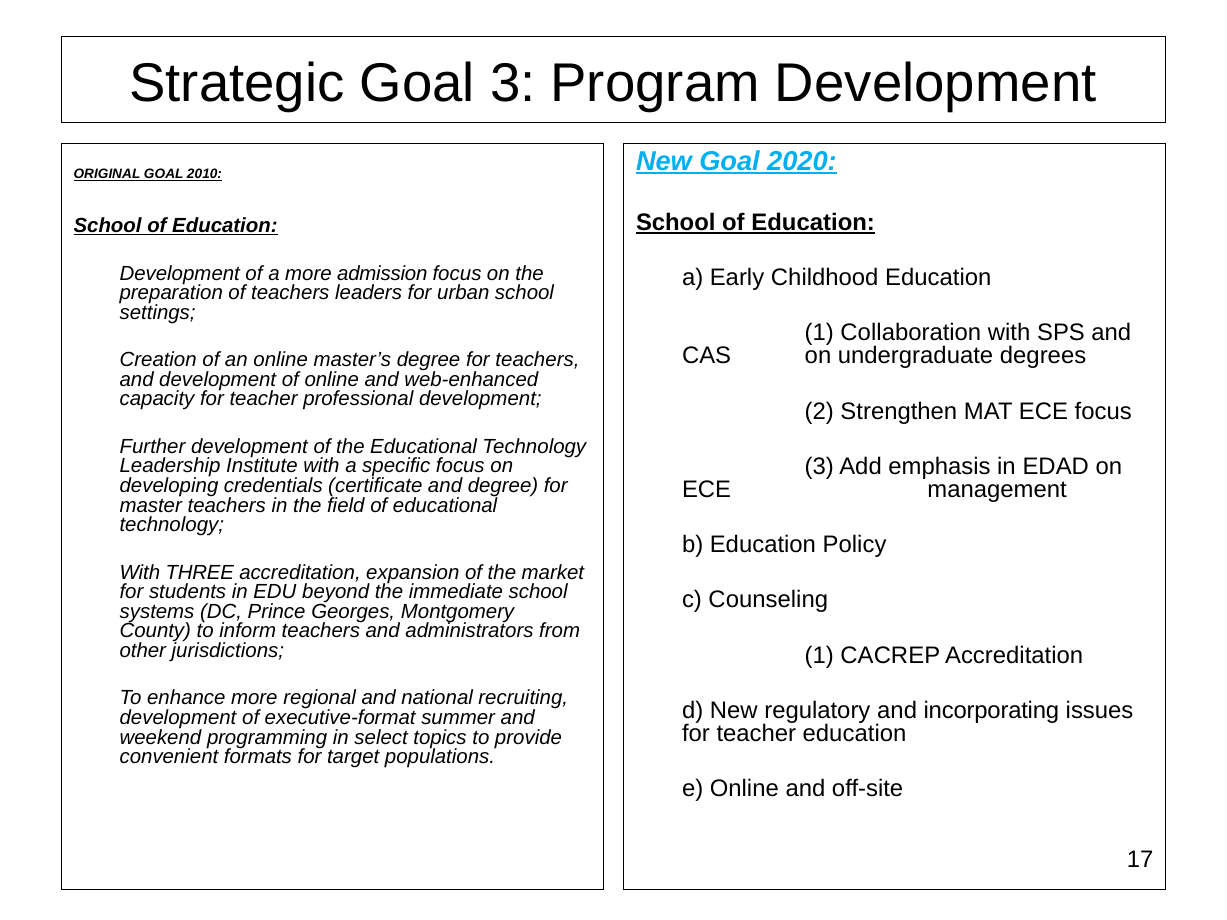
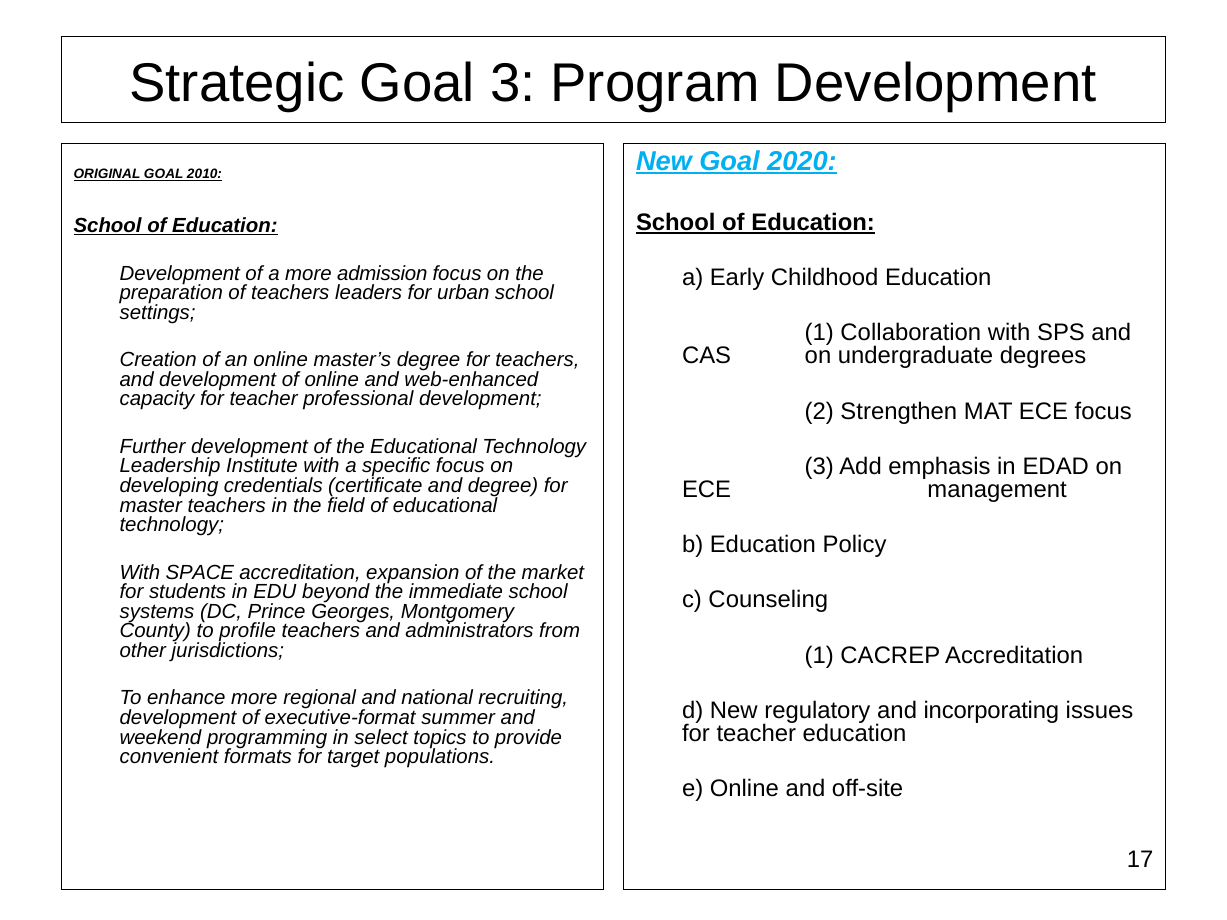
THREE: THREE -> SPACE
inform: inform -> profile
